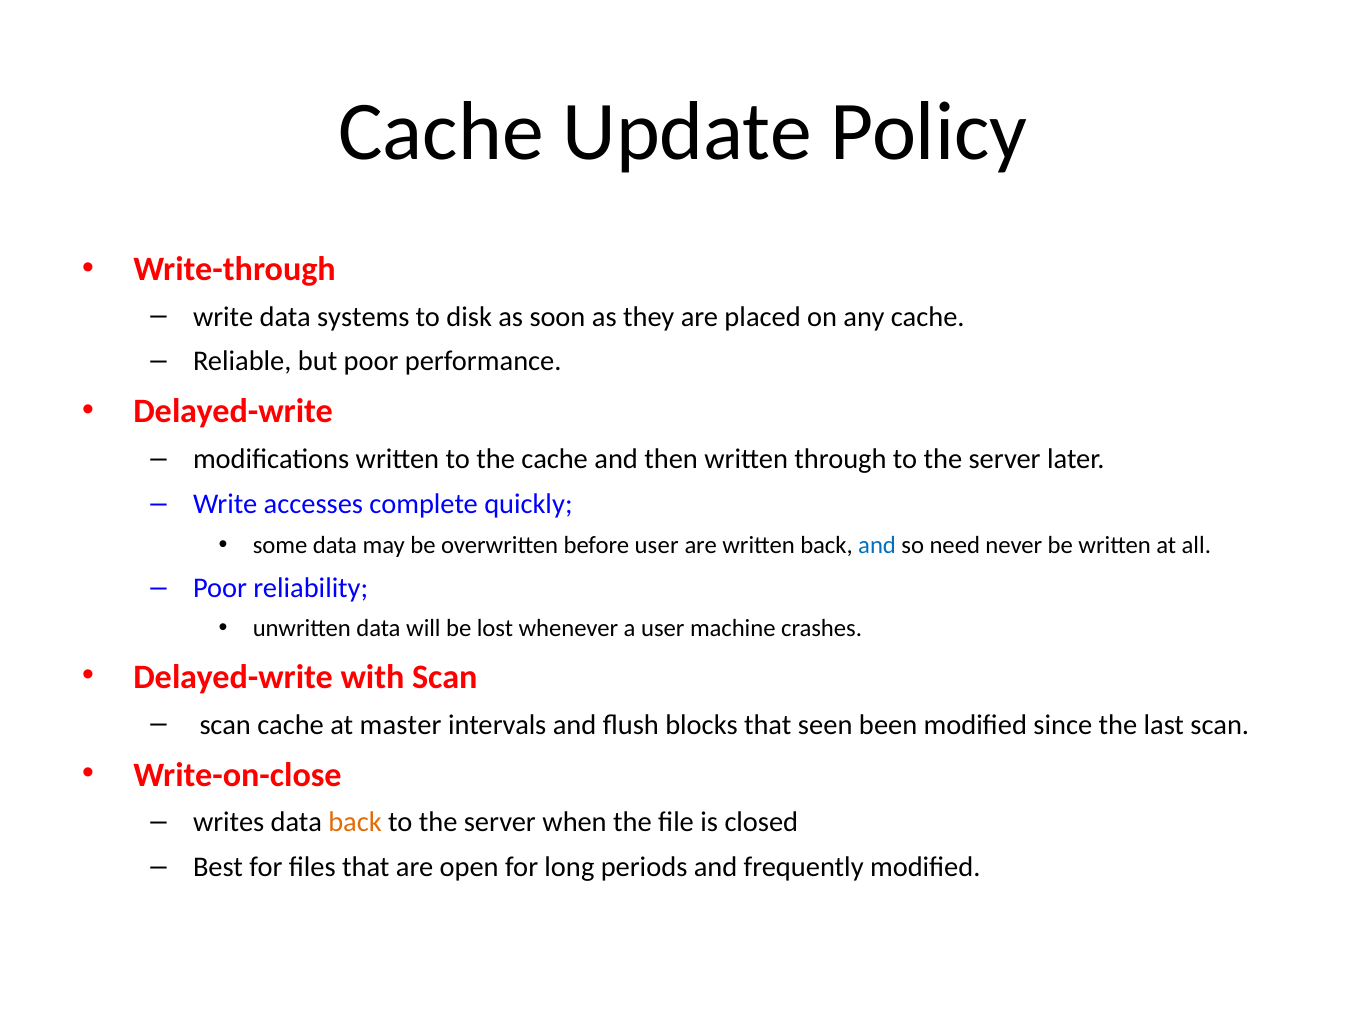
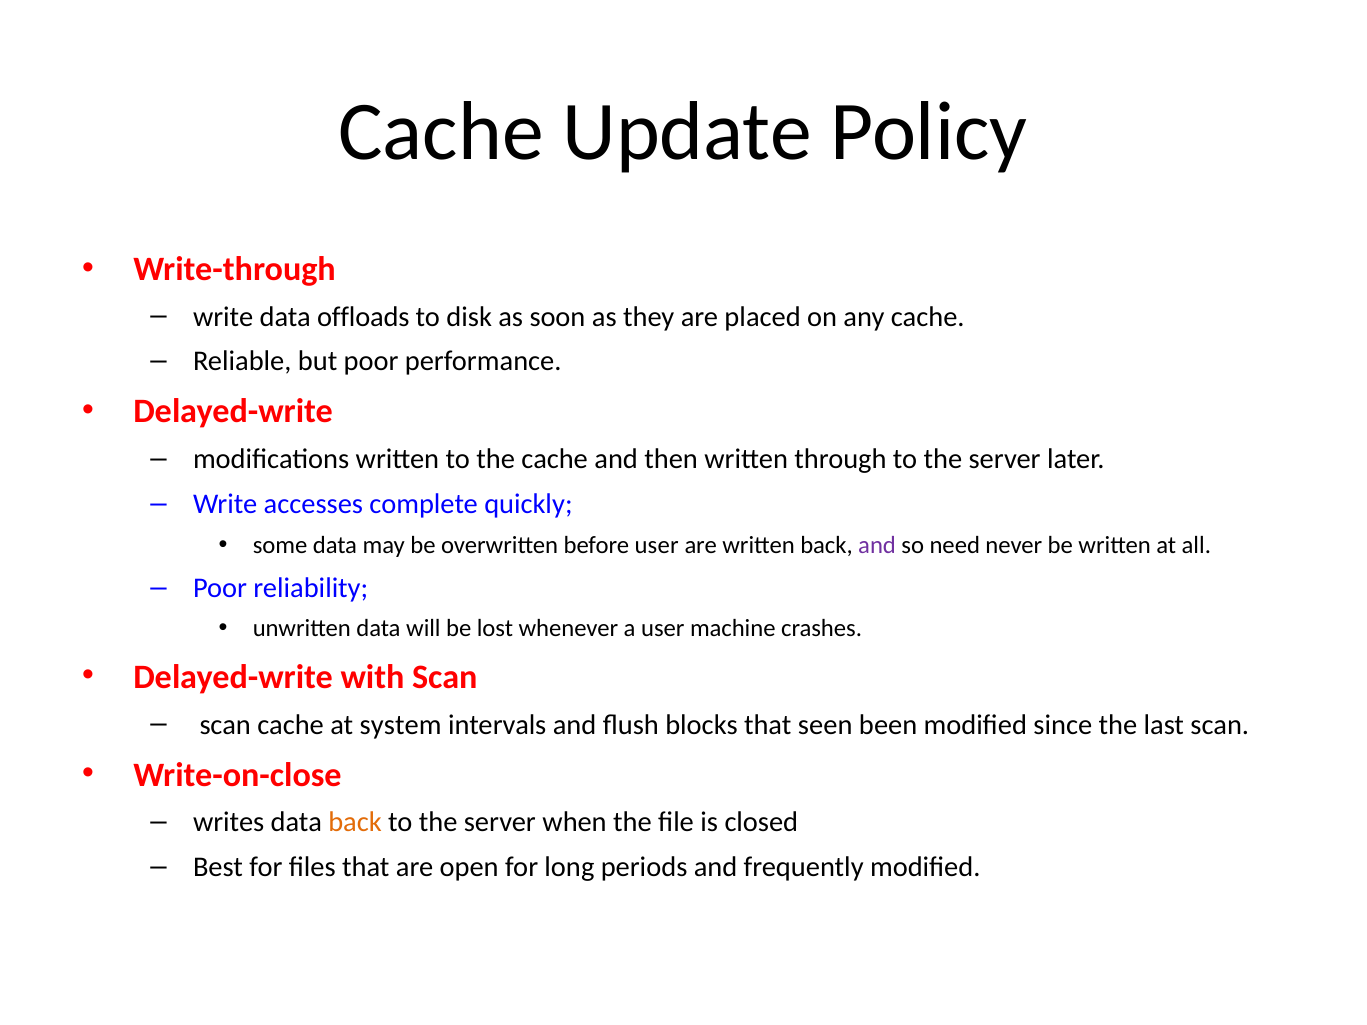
systems: systems -> offloads
and at (877, 545) colour: blue -> purple
master: master -> system
